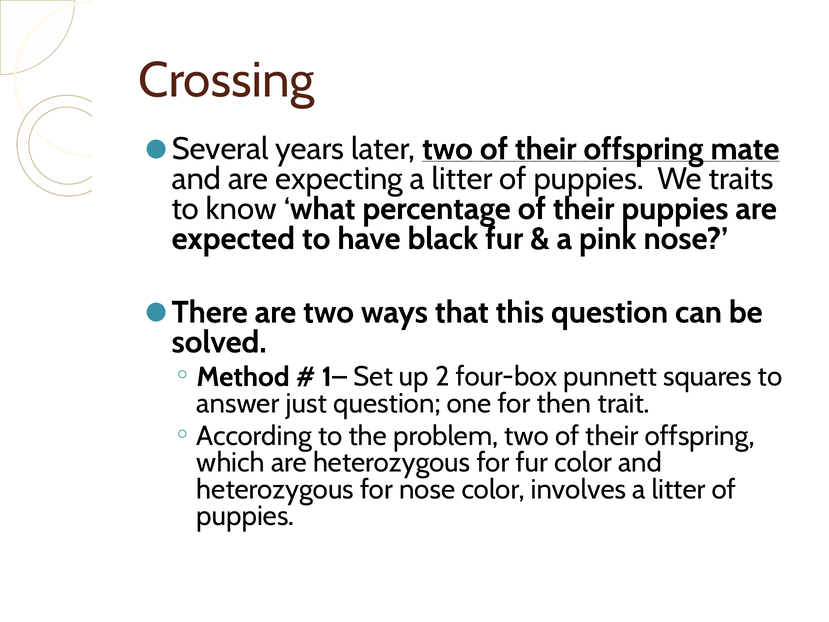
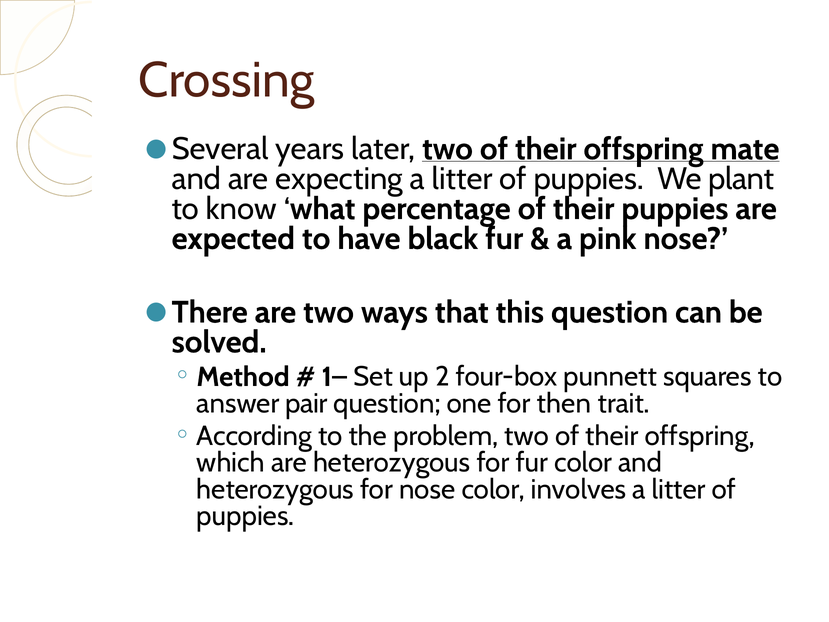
traits: traits -> plant
just: just -> pair
